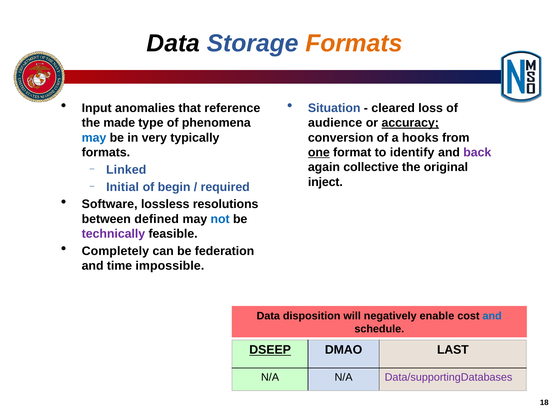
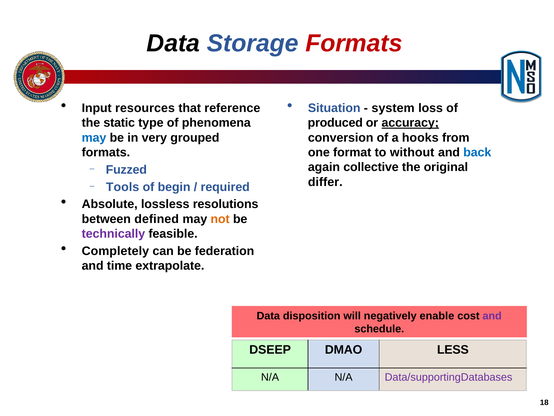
Formats at (354, 43) colour: orange -> red
anomalies: anomalies -> resources
cleared: cleared -> system
made: made -> static
audience: audience -> produced
typically: typically -> grouped
one underline: present -> none
identify: identify -> without
back colour: purple -> blue
Linked: Linked -> Fuzzed
inject: inject -> differ
Initial: Initial -> Tools
Software: Software -> Absolute
not colour: blue -> orange
impossible: impossible -> extrapolate
and at (492, 316) colour: blue -> purple
DSEEP underline: present -> none
LAST: LAST -> LESS
